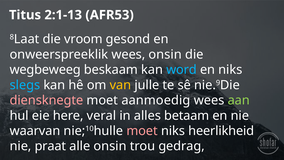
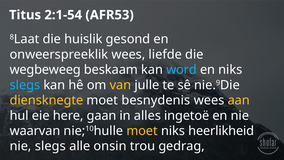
2:1-13: 2:1-13 -> 2:1-54
vroom: vroom -> huislik
wees onsin: onsin -> liefde
diensknegte colour: pink -> yellow
aanmoedig: aanmoedig -> besnydenis
aan colour: light green -> yellow
veral: veral -> gaan
betaam: betaam -> ingetoë
moet at (142, 131) colour: pink -> yellow
nie praat: praat -> slegs
